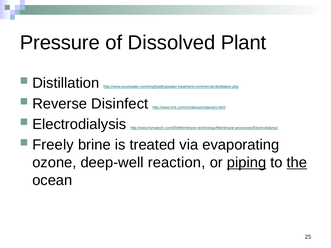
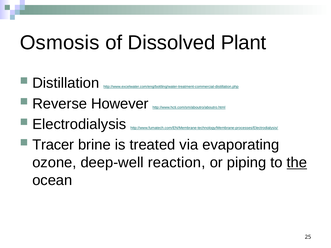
Pressure: Pressure -> Osmosis
Disinfect: Disinfect -> However
Freely: Freely -> Tracer
piping underline: present -> none
